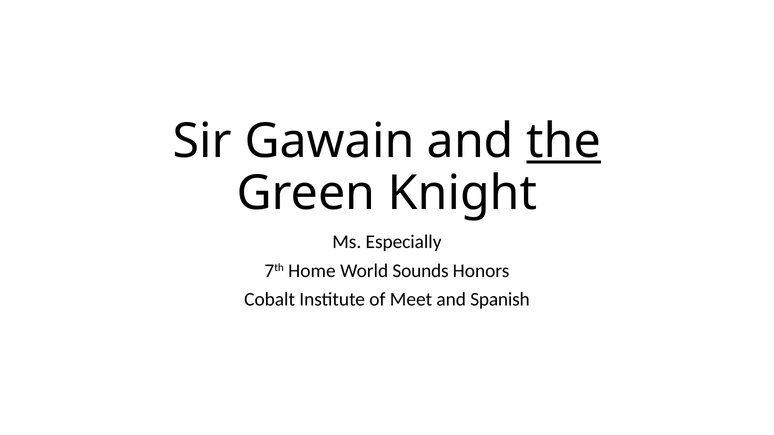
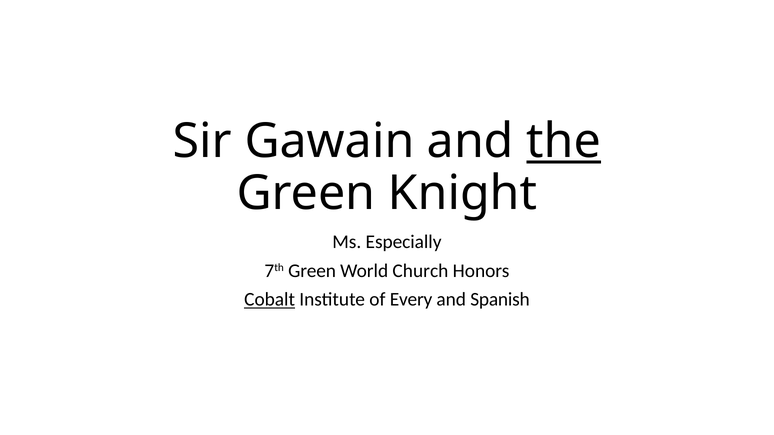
7th Home: Home -> Green
Sounds: Sounds -> Church
Cobalt underline: none -> present
Meet: Meet -> Every
